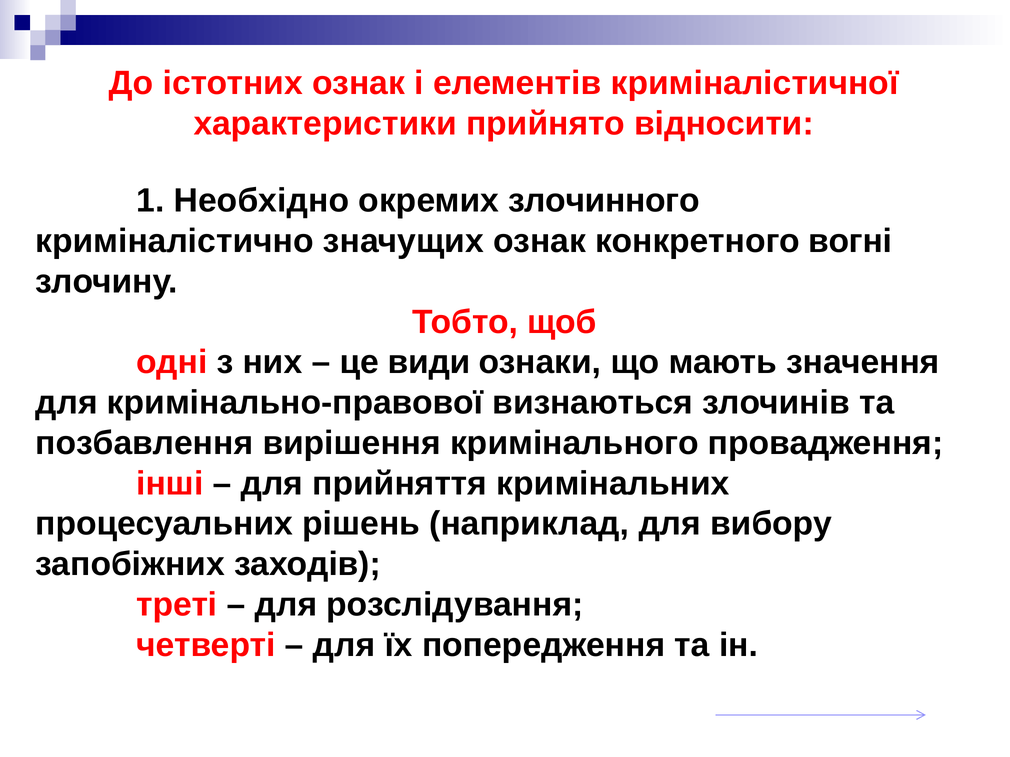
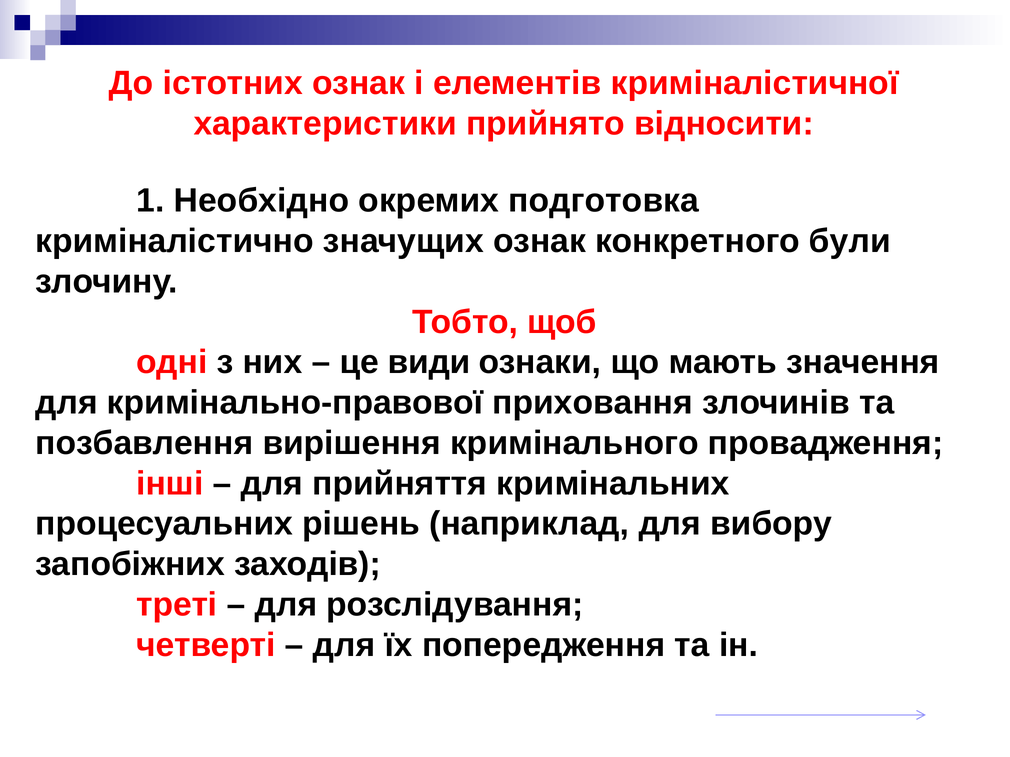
злочинного: злочинного -> подготовка
вогні: вогні -> були
визнаються: визнаються -> приховання
